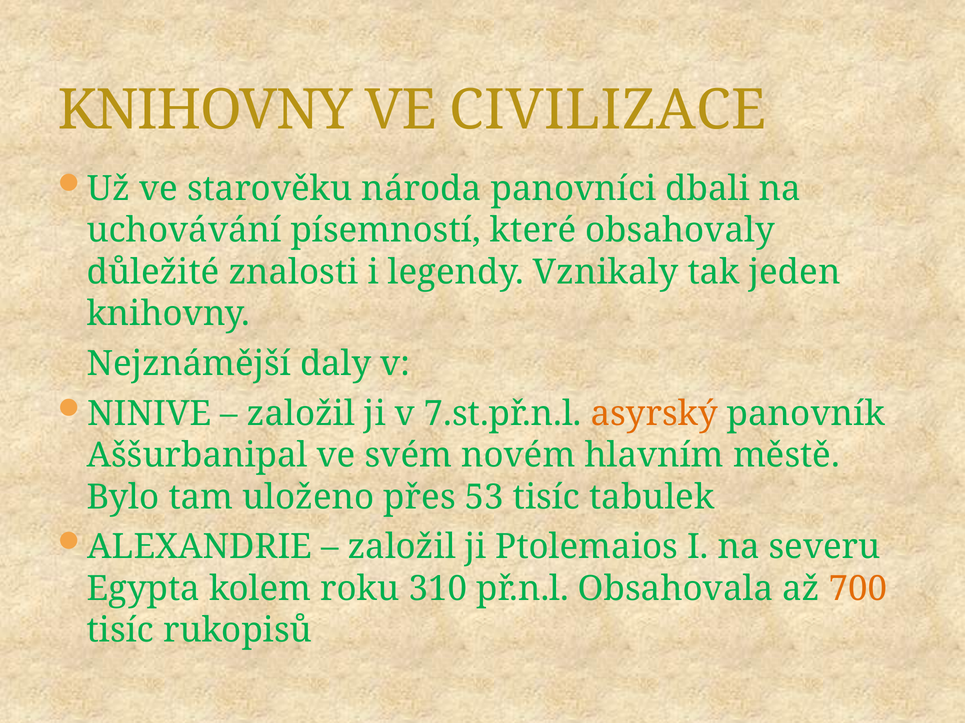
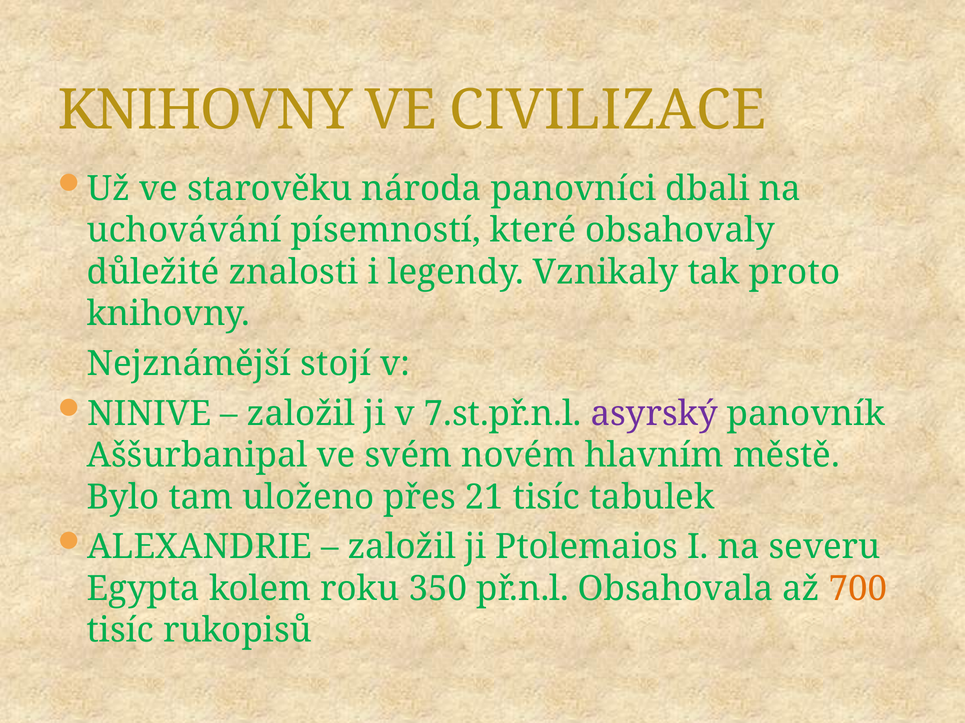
jeden: jeden -> proto
daly: daly -> stojí
asyrský colour: orange -> purple
53: 53 -> 21
310: 310 -> 350
